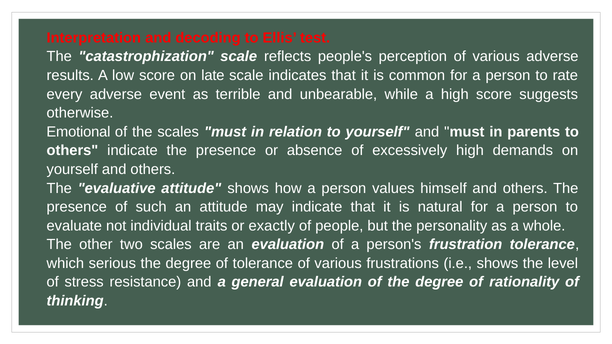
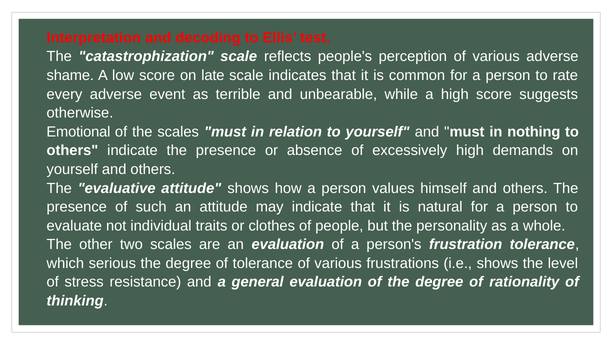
results: results -> shame
parents: parents -> nothing
exactly: exactly -> clothes
